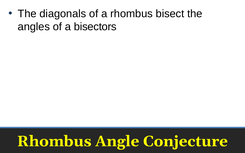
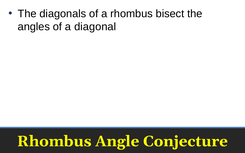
bisectors: bisectors -> diagonal
